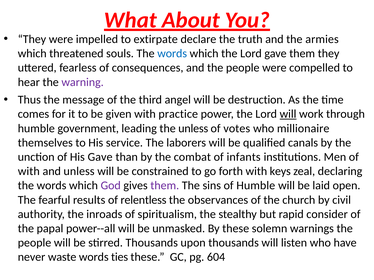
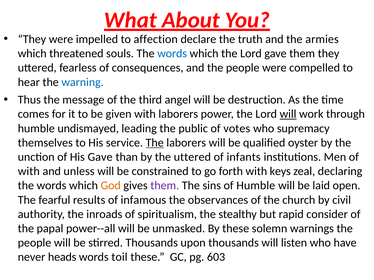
extirpate: extirpate -> affection
warning colour: purple -> blue
with practice: practice -> laborers
government: government -> undismayed
the unless: unless -> public
millionaire: millionaire -> supremacy
The at (155, 143) underline: none -> present
canals: canals -> oyster
the combat: combat -> uttered
God colour: purple -> orange
relentless: relentless -> infamous
waste: waste -> heads
ties: ties -> toil
604: 604 -> 603
